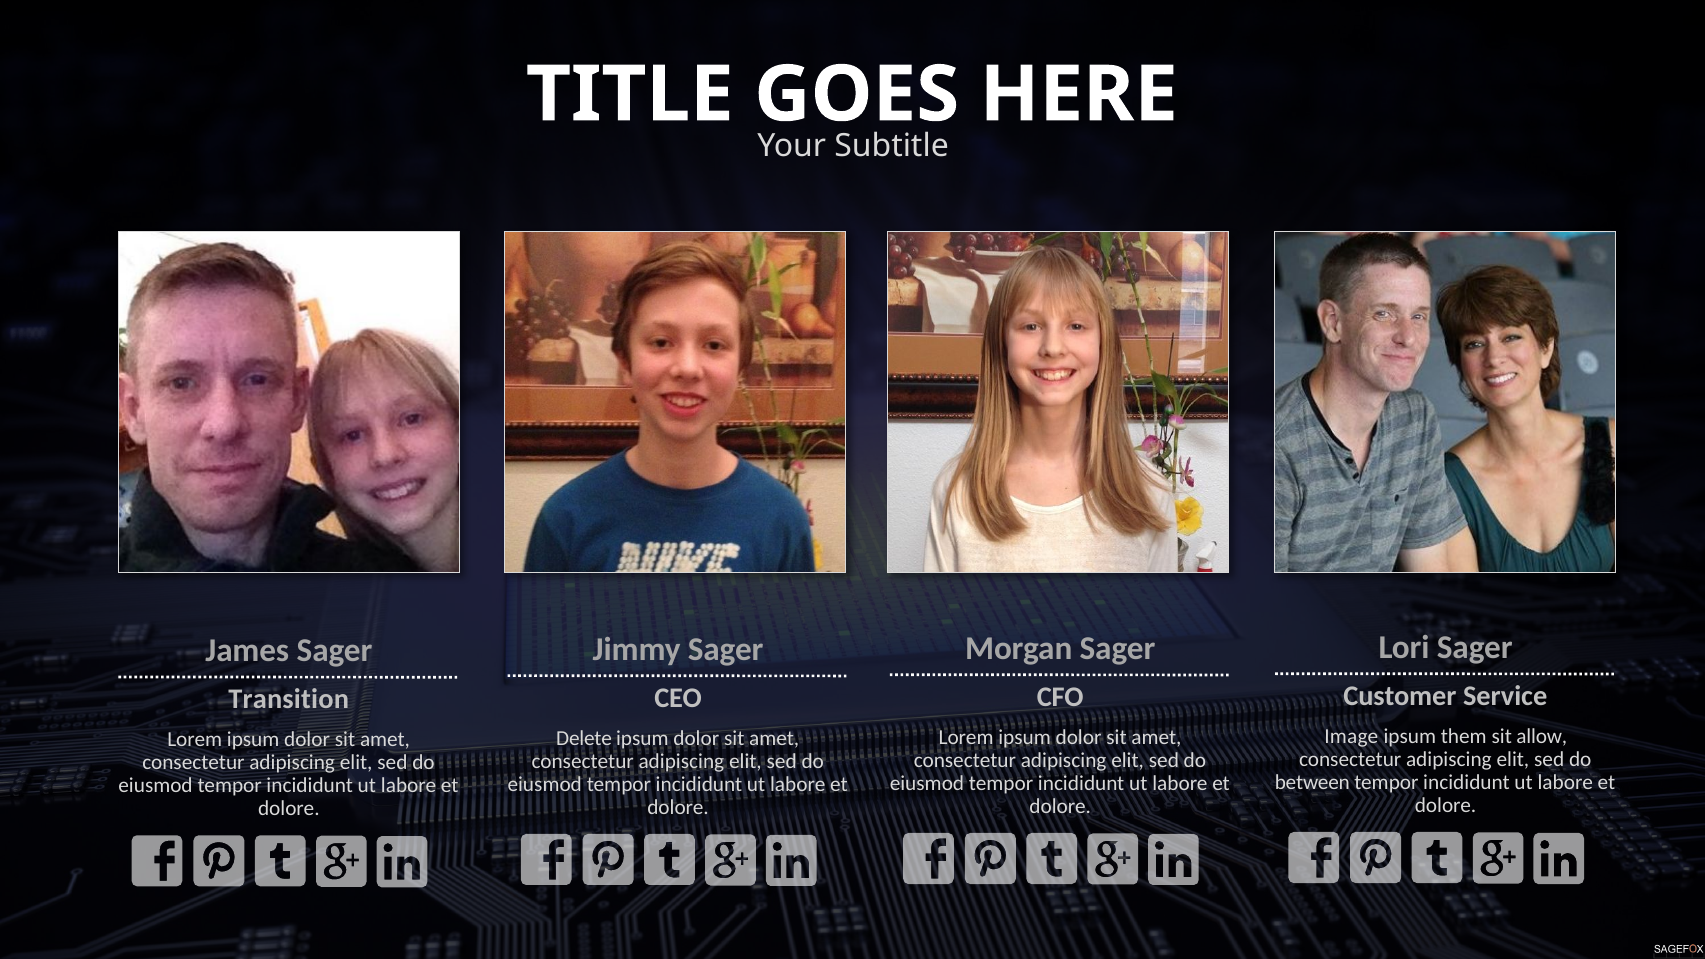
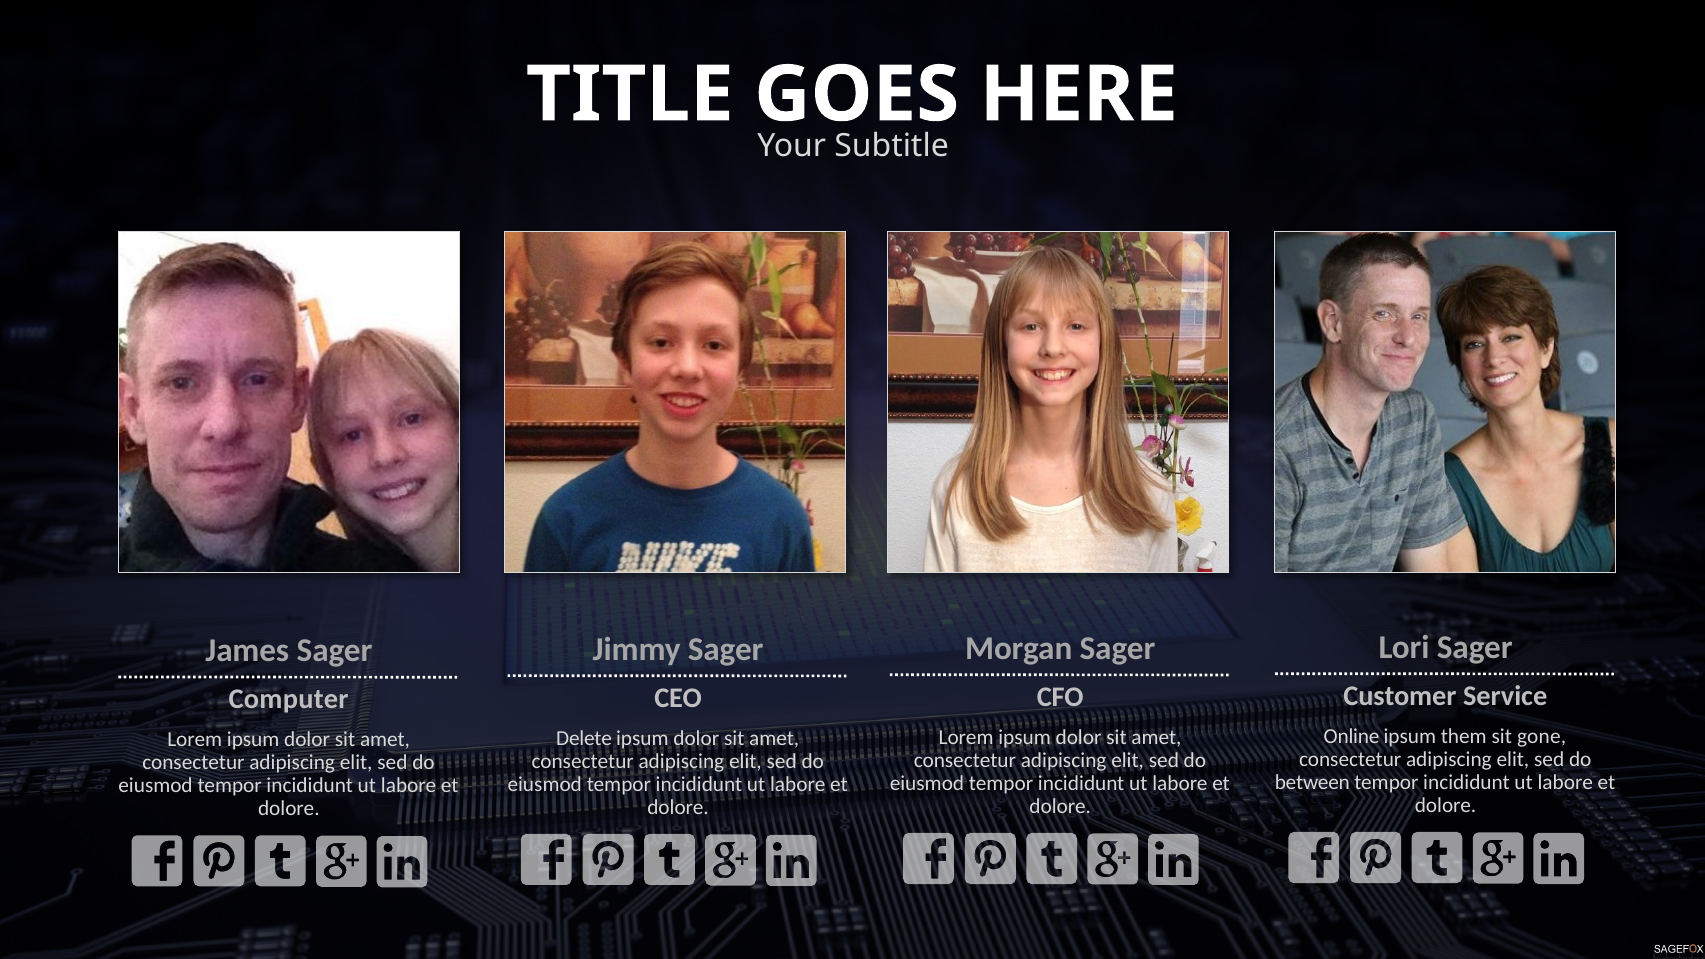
Transition: Transition -> Computer
Image: Image -> Online
allow: allow -> gone
